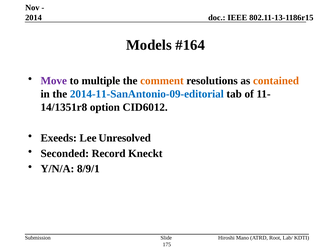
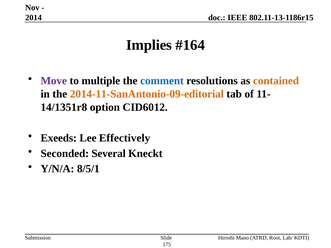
Models: Models -> Implies
comment colour: orange -> blue
2014-11-SanAntonio-09-editorial colour: blue -> orange
Unresolved: Unresolved -> Effectively
Record: Record -> Several
8/9/1: 8/9/1 -> 8/5/1
